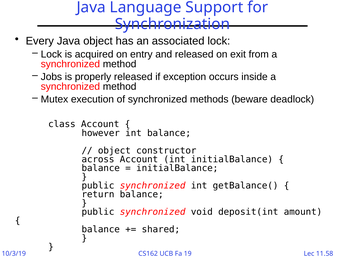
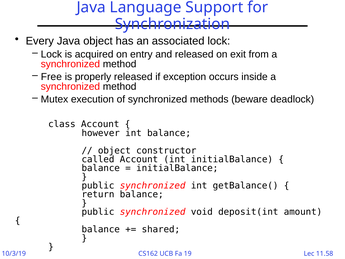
Jobs: Jobs -> Free
across: across -> called
